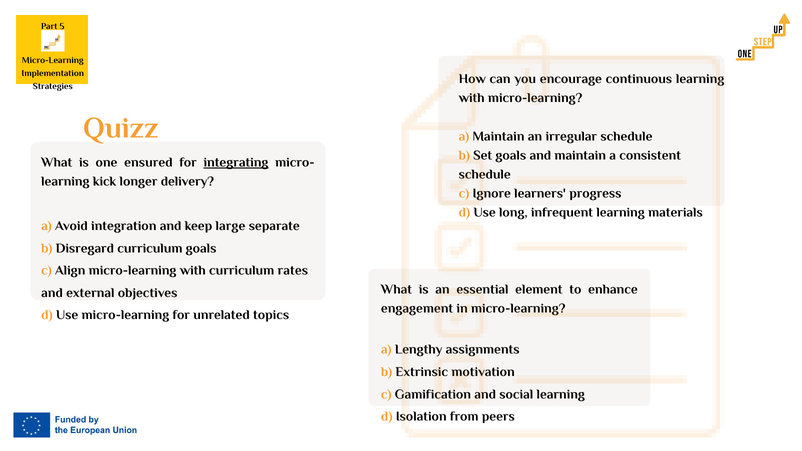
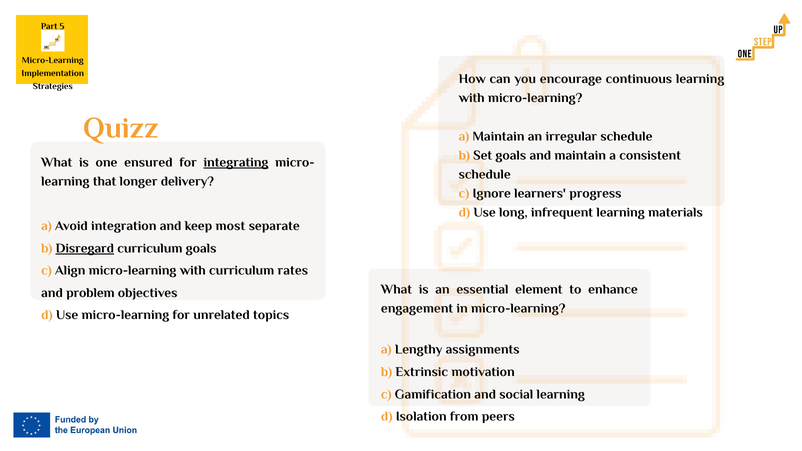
kick: kick -> that
large: large -> most
Disregard underline: none -> present
external: external -> problem
